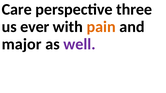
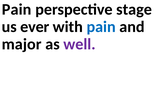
Care at (17, 9): Care -> Pain
three: three -> stage
pain at (101, 27) colour: orange -> blue
